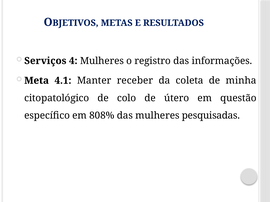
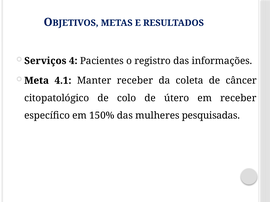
4 Mulheres: Mulheres -> Pacientes
minha: minha -> câncer
em questão: questão -> receber
808%: 808% -> 150%
